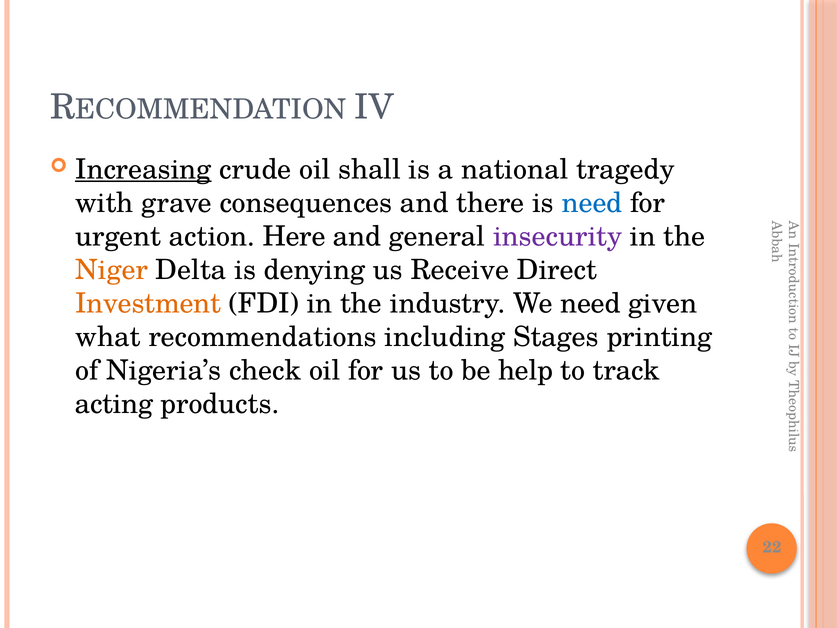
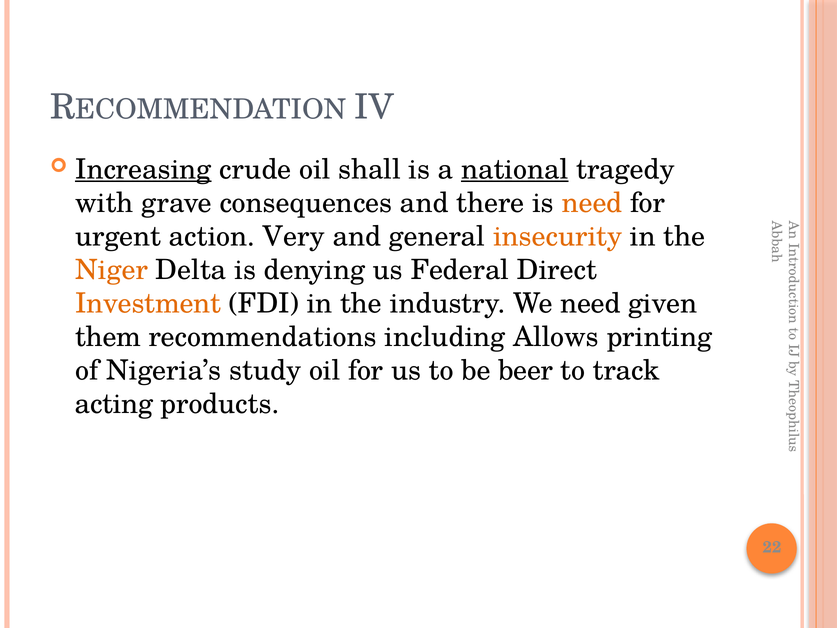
national underline: none -> present
need at (592, 203) colour: blue -> orange
Here: Here -> Very
insecurity colour: purple -> orange
Receive: Receive -> Federal
what: what -> them
Stages: Stages -> Allows
check: check -> study
help: help -> beer
